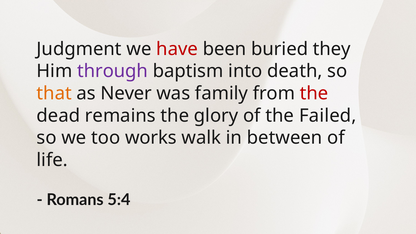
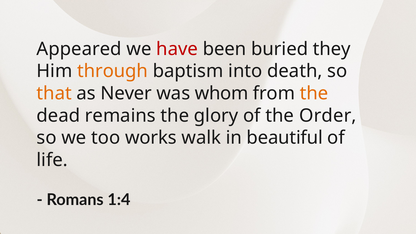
Judgment: Judgment -> Appeared
through colour: purple -> orange
family: family -> whom
the at (314, 93) colour: red -> orange
Failed: Failed -> Order
between: between -> beautiful
5:4: 5:4 -> 1:4
